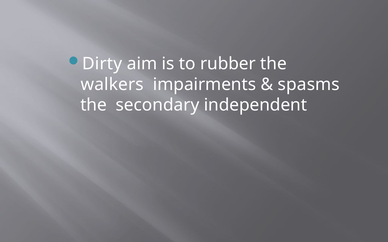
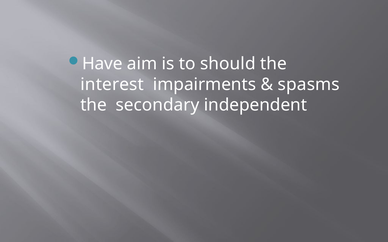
Dirty: Dirty -> Have
rubber: rubber -> should
walkers: walkers -> interest
